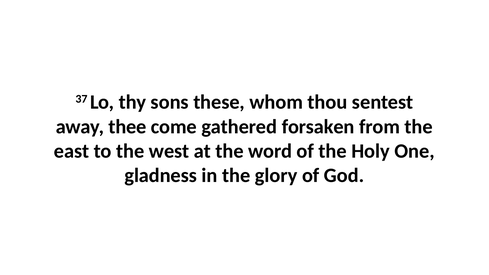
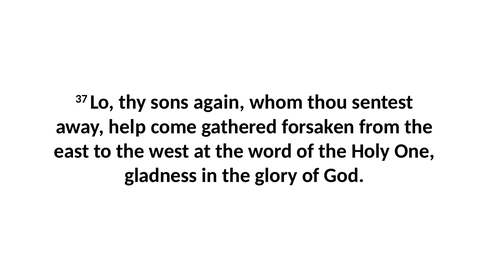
these: these -> again
thee: thee -> help
